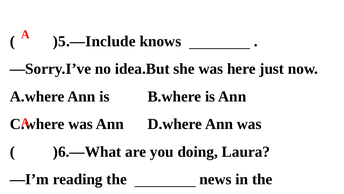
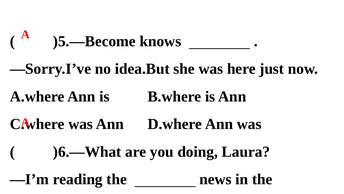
)5.—Include: )5.—Include -> )5.—Become
